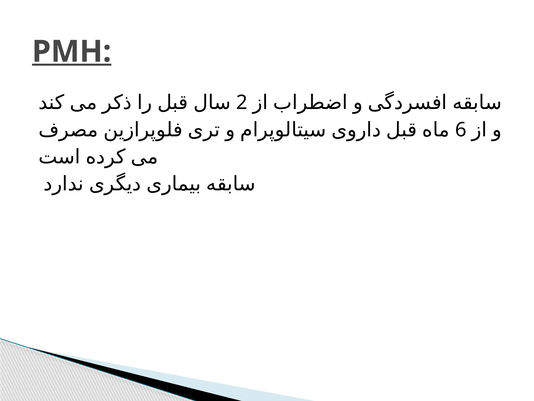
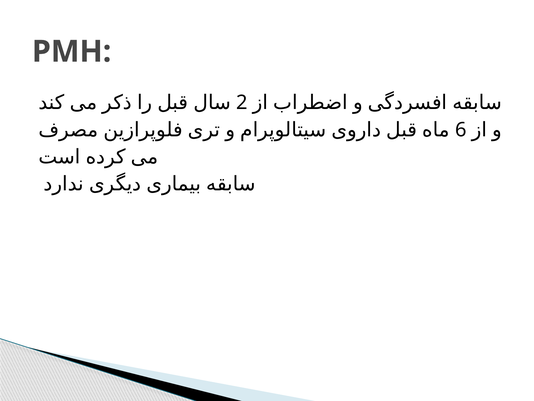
PMH underline: present -> none
